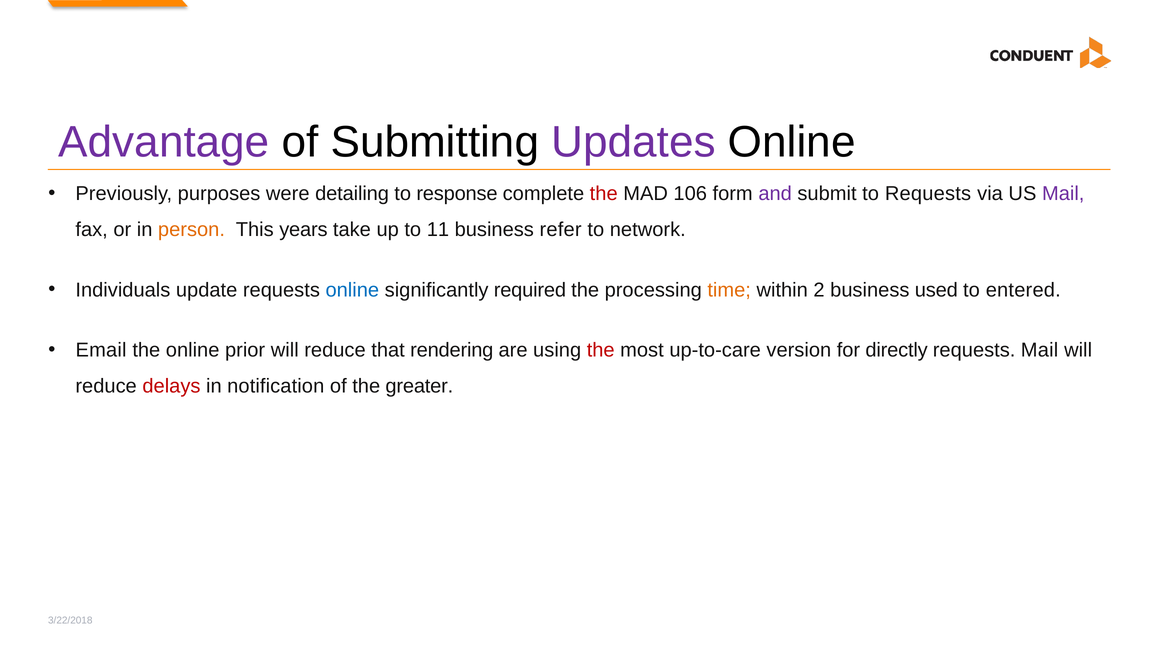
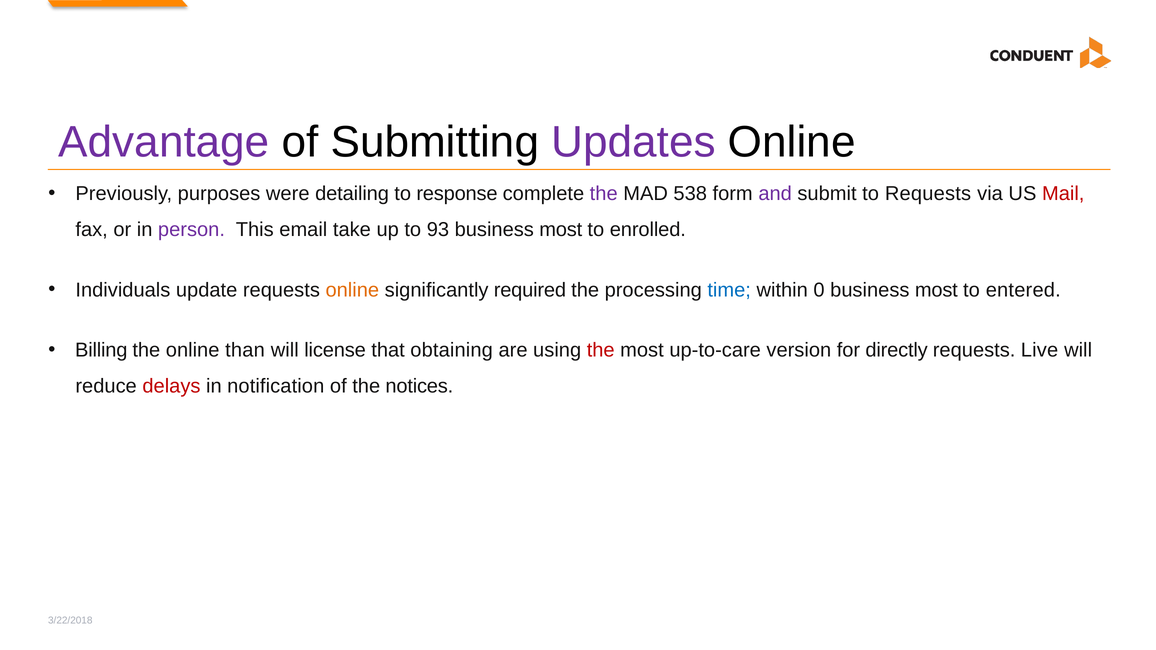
the at (604, 194) colour: red -> purple
106: 106 -> 538
Mail at (1063, 194) colour: purple -> red
person colour: orange -> purple
years: years -> email
11: 11 -> 93
refer at (561, 230): refer -> most
network: network -> enrolled
online at (352, 290) colour: blue -> orange
time colour: orange -> blue
2: 2 -> 0
used at (936, 290): used -> most
Email: Email -> Billing
prior: prior -> than
reduce at (335, 350): reduce -> license
rendering: rendering -> obtaining
requests Mail: Mail -> Live
greater: greater -> notices
